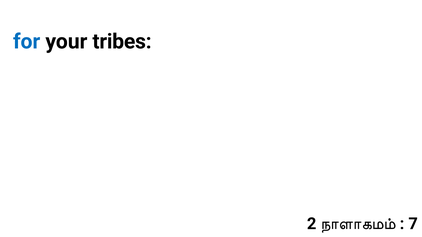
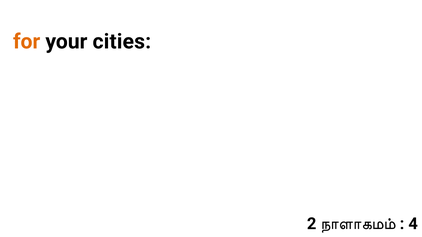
for colour: blue -> orange
tribes: tribes -> cities
7: 7 -> 4
